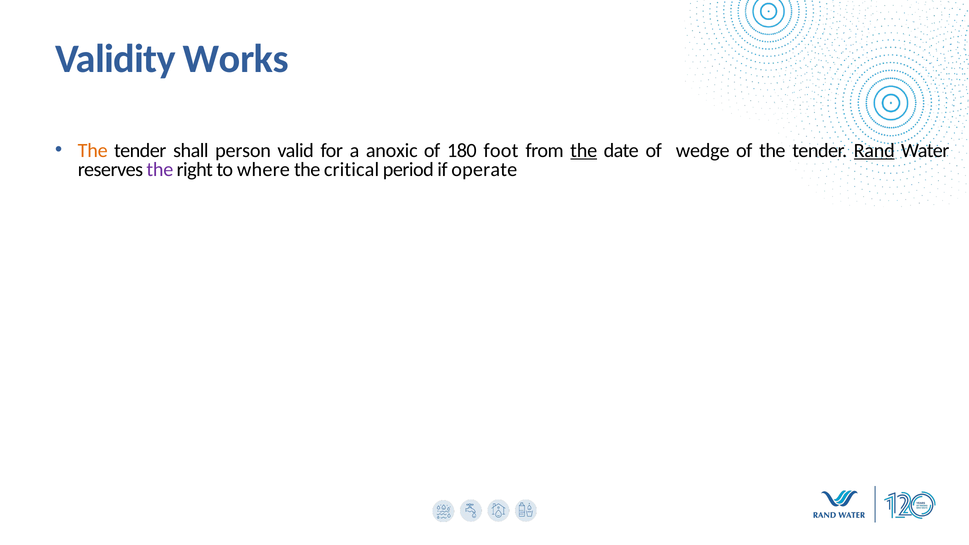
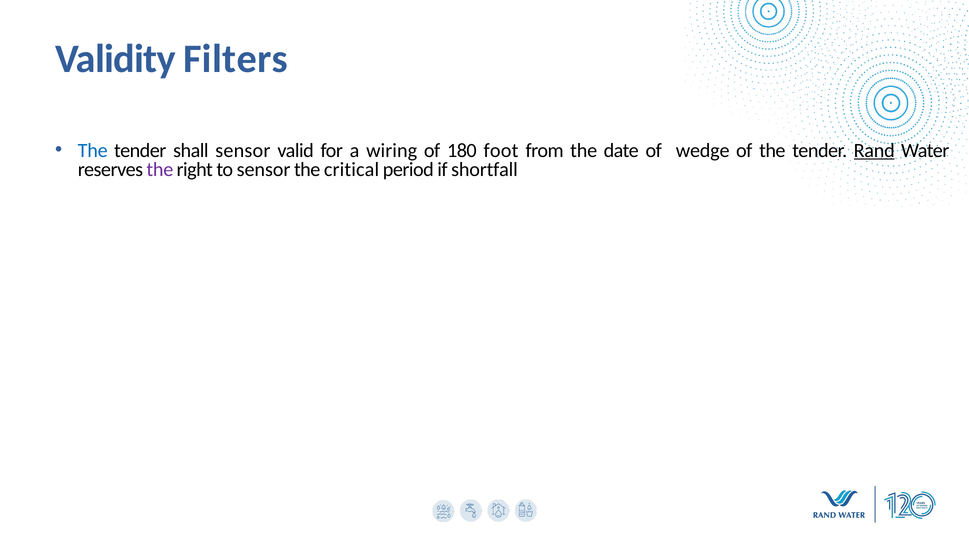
Works: Works -> Filters
The at (93, 150) colour: orange -> blue
shall person: person -> sensor
anoxic: anoxic -> wiring
the at (584, 150) underline: present -> none
to where: where -> sensor
operate: operate -> shortfall
